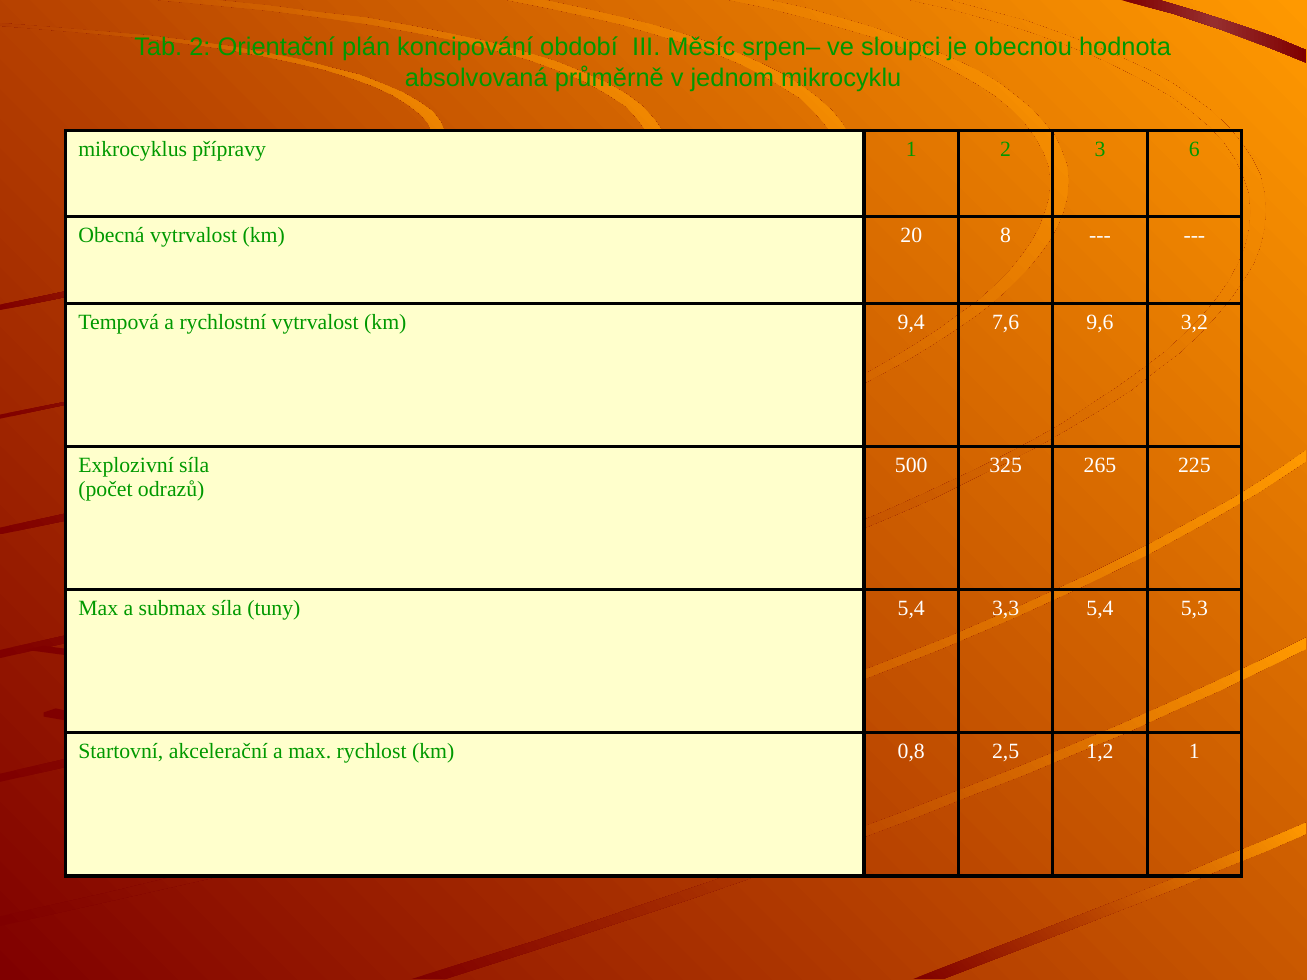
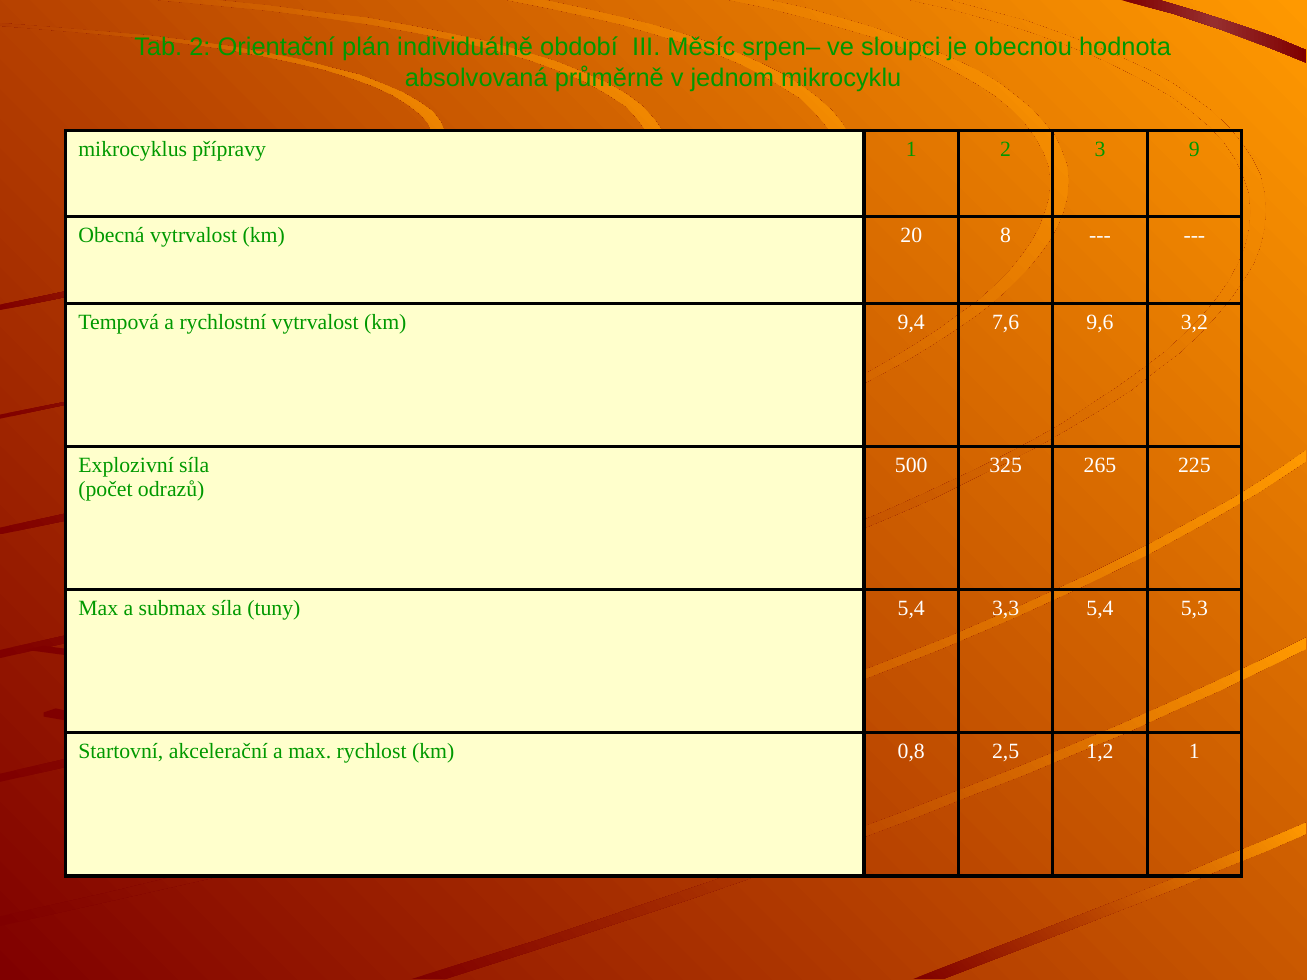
koncipování: koncipování -> individuálně
6: 6 -> 9
